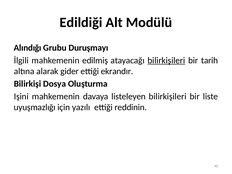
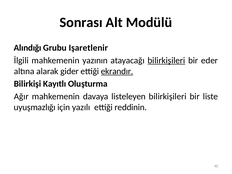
Edildiği: Edildiği -> Sonrası
Duruşmayı: Duruşmayı -> Işaretlenir
edilmiş: edilmiş -> yazının
tarih: tarih -> eder
ekrandır underline: none -> present
Dosya: Dosya -> Kayıtlı
Işini: Işini -> Ağır
